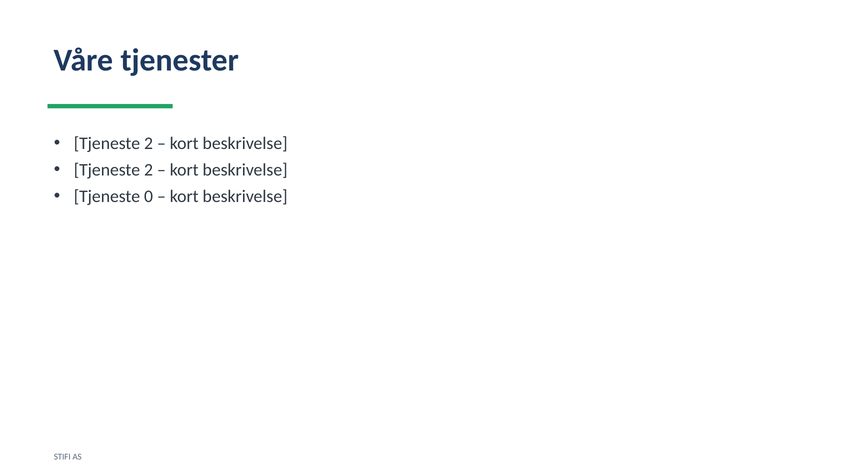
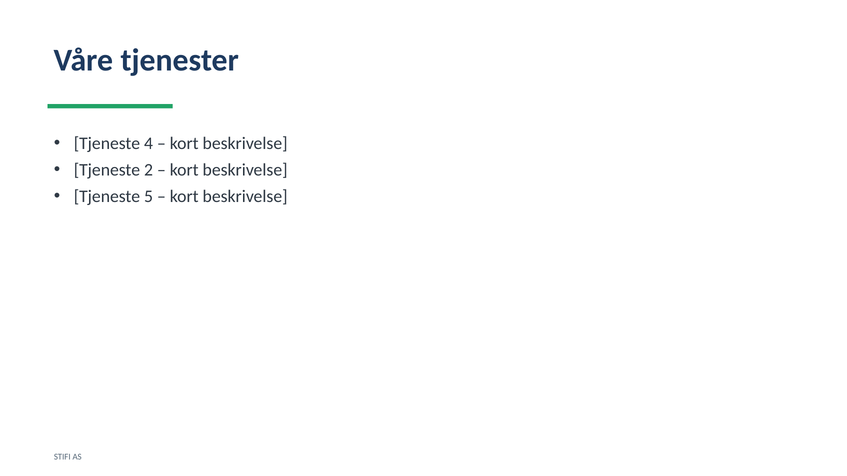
2 at (148, 143): 2 -> 4
0: 0 -> 5
